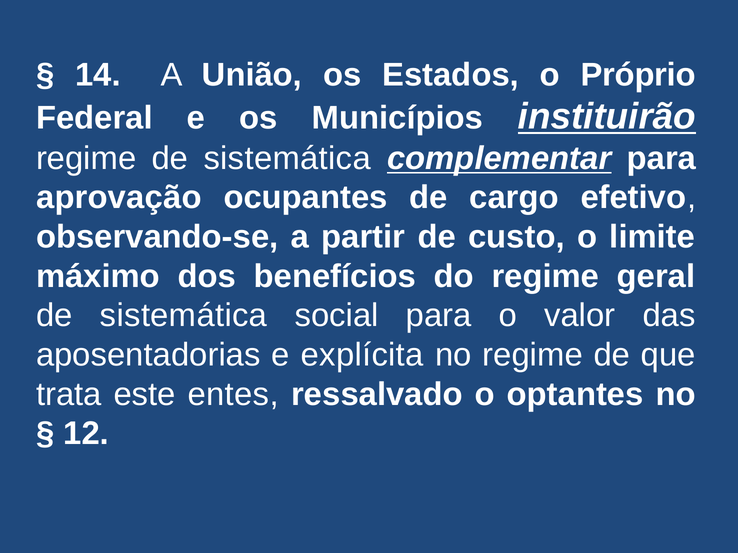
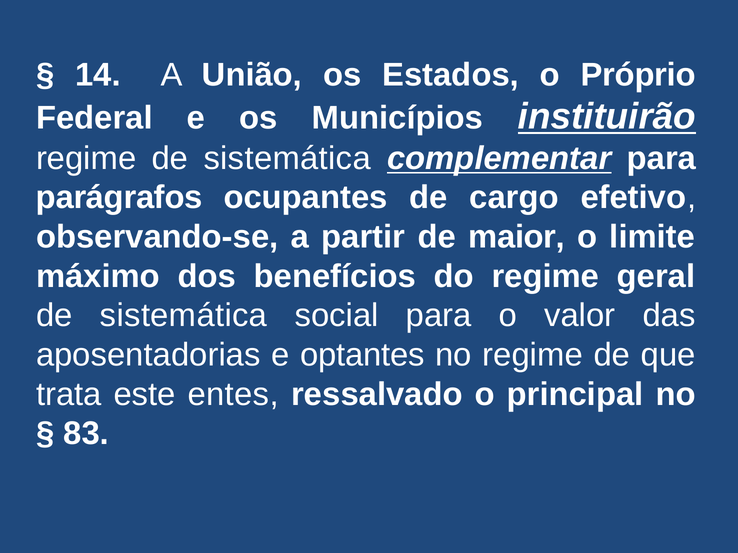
aprovação: aprovação -> parágrafos
custo: custo -> maior
explícita: explícita -> optantes
optantes: optantes -> principal
12: 12 -> 83
